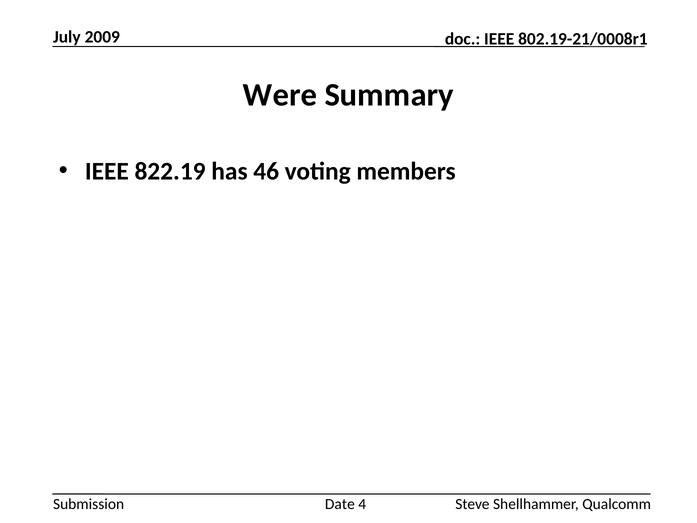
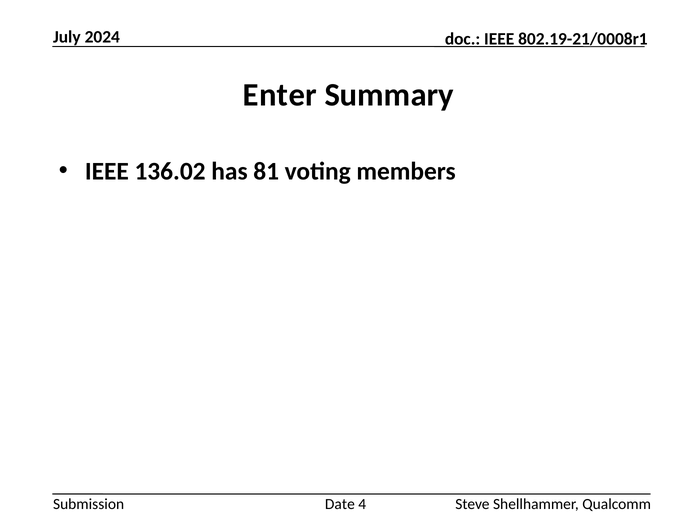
2009: 2009 -> 2024
Were: Were -> Enter
822.19: 822.19 -> 136.02
46: 46 -> 81
